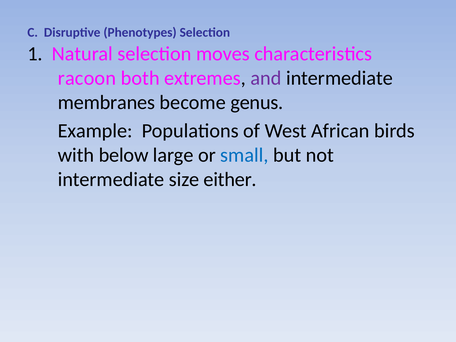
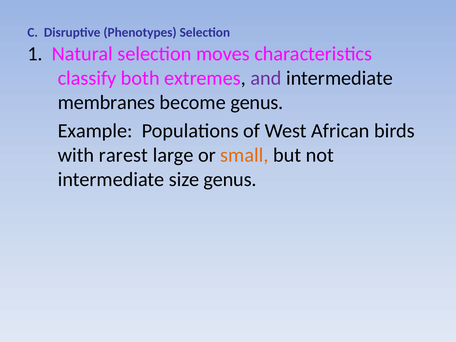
racoon: racoon -> classify
below: below -> rarest
small colour: blue -> orange
size either: either -> genus
